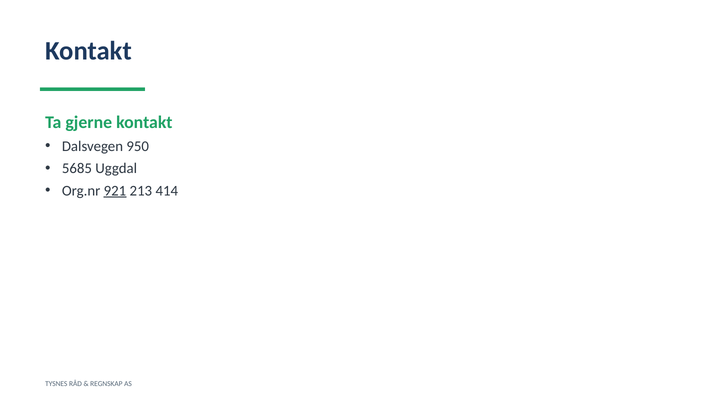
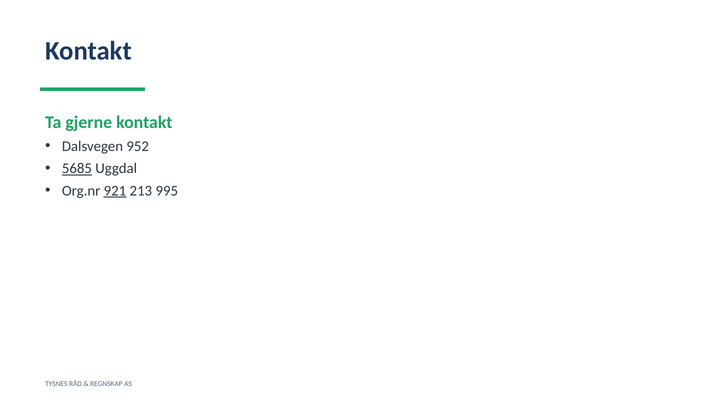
950: 950 -> 952
5685 underline: none -> present
414: 414 -> 995
